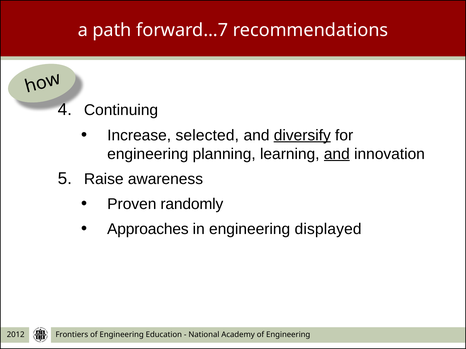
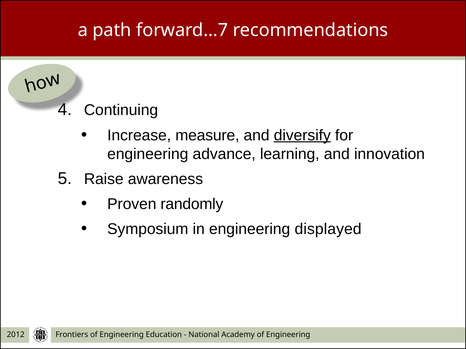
selected: selected -> measure
planning: planning -> advance
and at (337, 154) underline: present -> none
Approaches: Approaches -> Symposium
